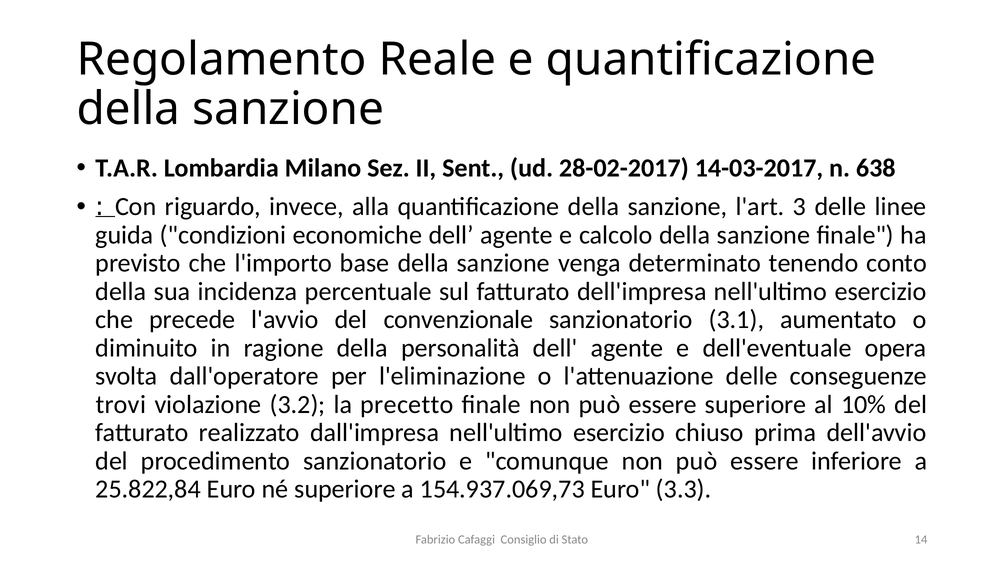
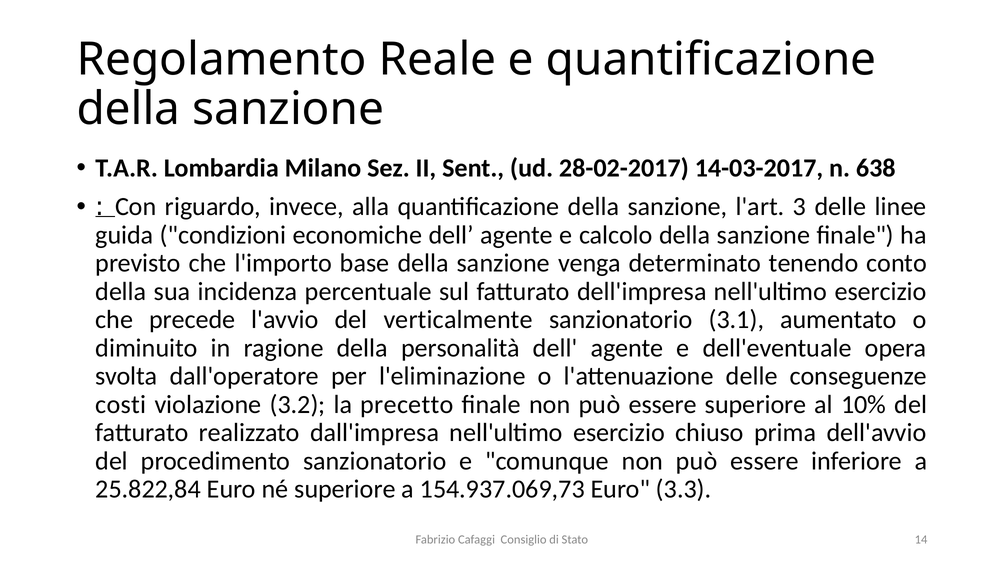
convenzionale: convenzionale -> verticalmente
trovi: trovi -> costi
